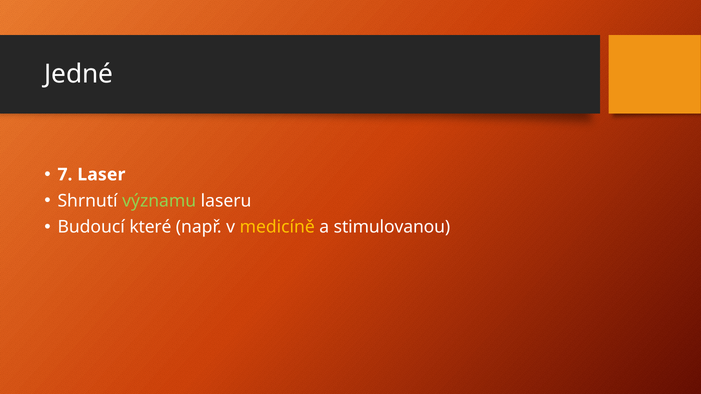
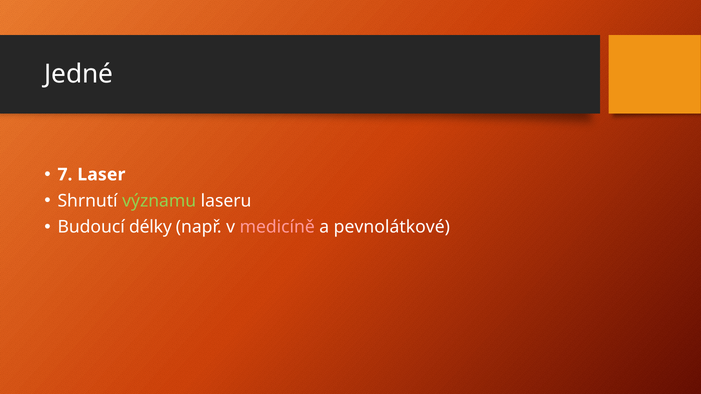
které: které -> délky
medicíně colour: yellow -> pink
stimulovanou: stimulovanou -> pevnolátkové
